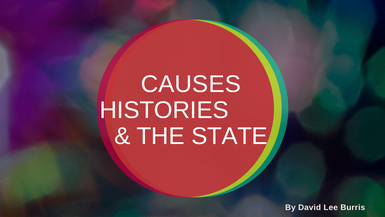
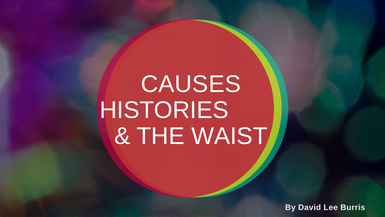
STATE: STATE -> WAIST
